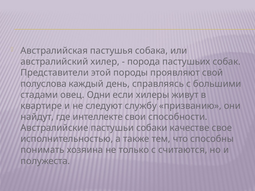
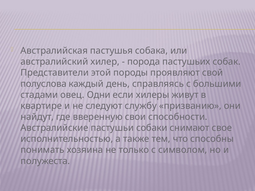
интеллекте: интеллекте -> вверенную
качестве: качестве -> снимают
считаются: считаются -> символом
